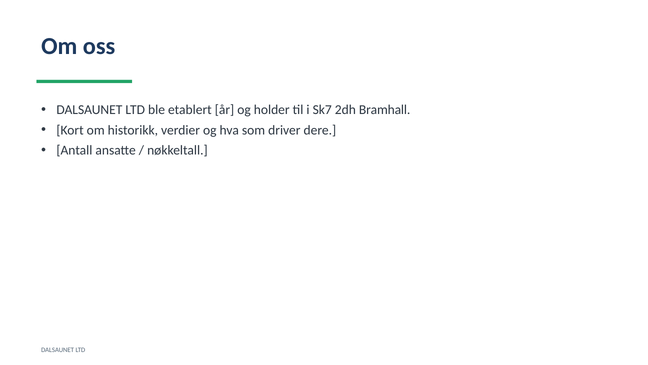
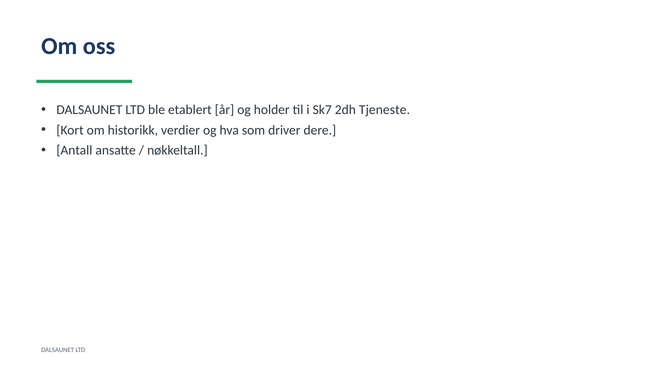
Bramhall: Bramhall -> Tjeneste
